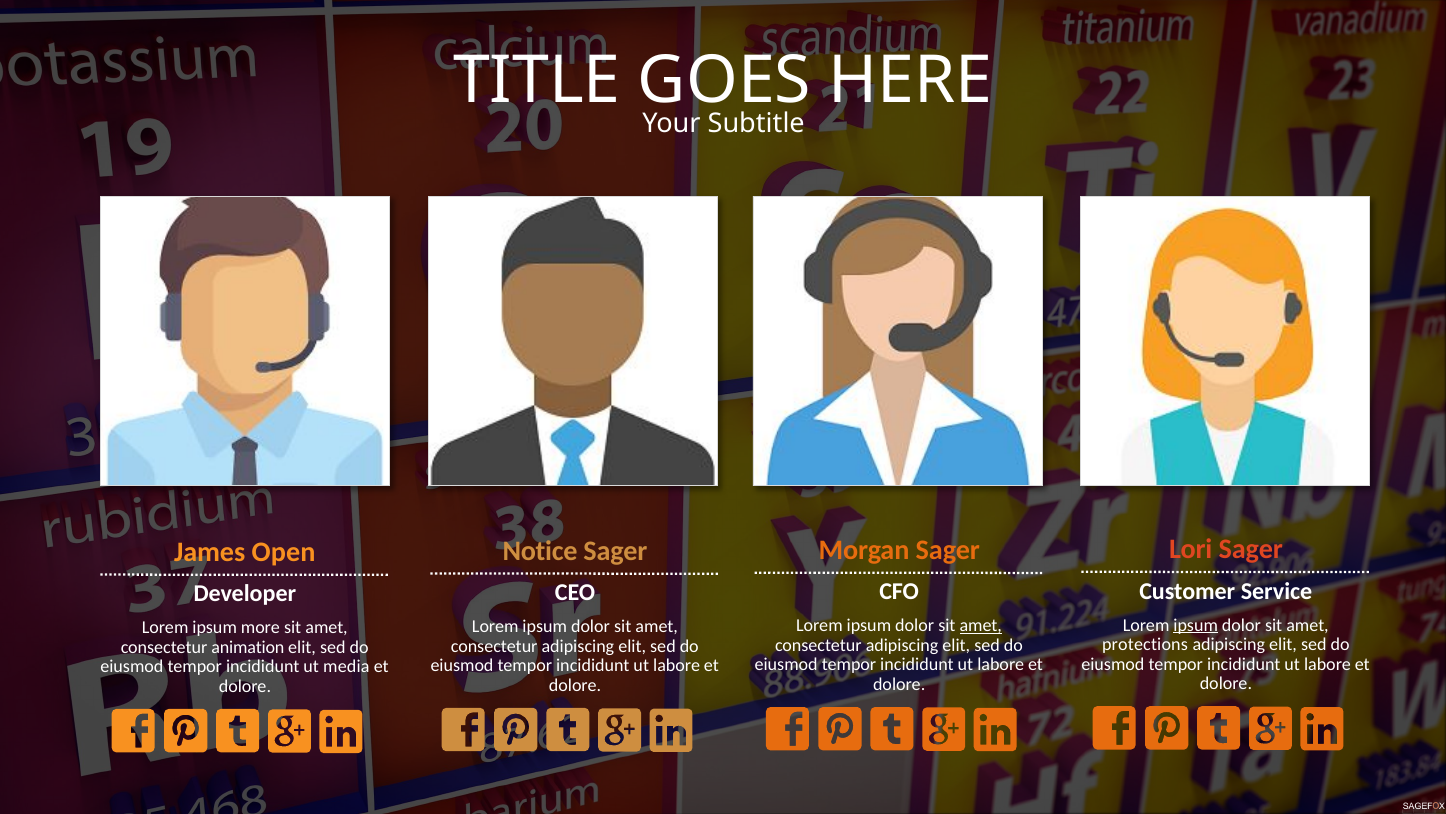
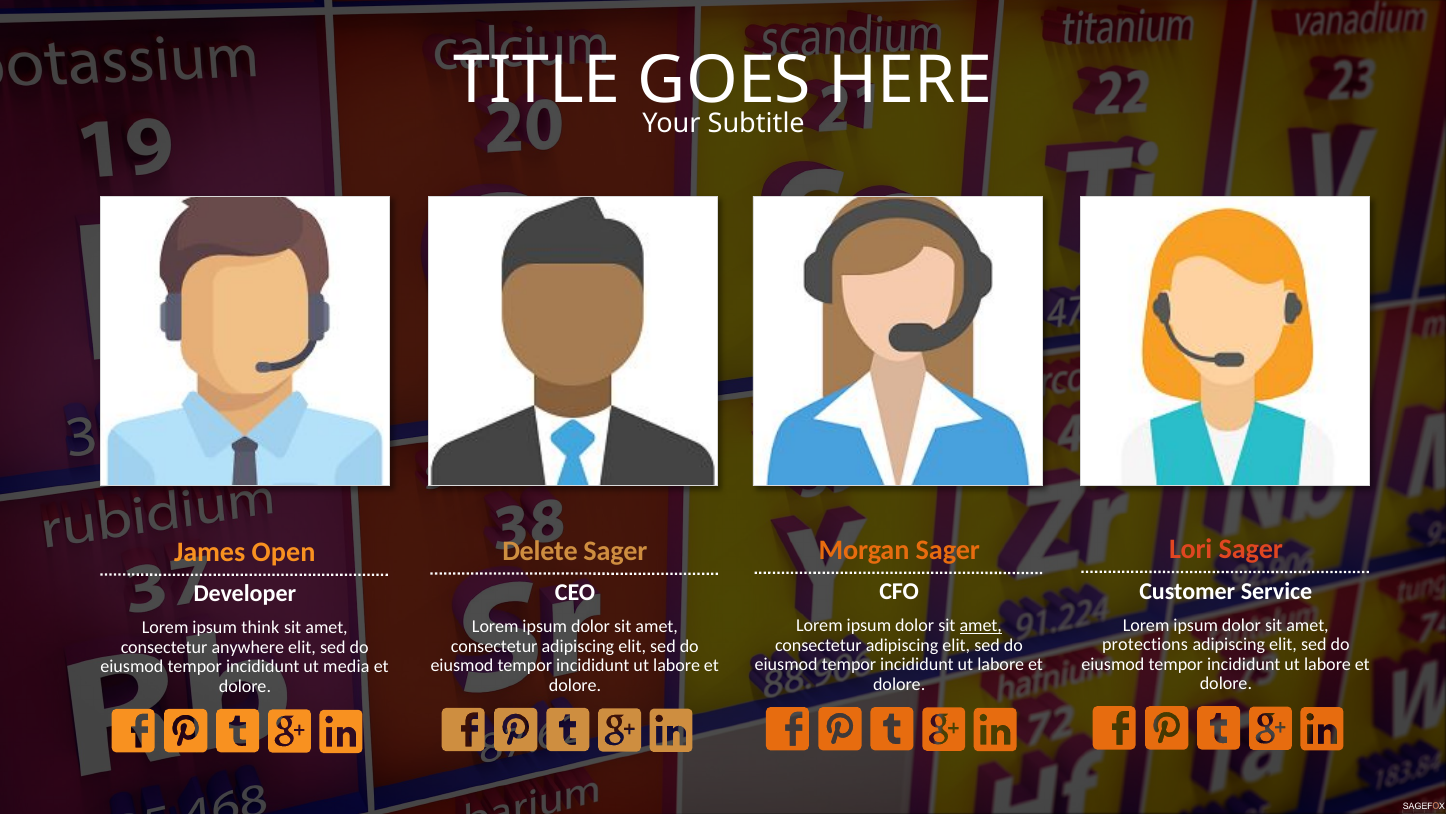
Notice: Notice -> Delete
ipsum at (1196, 625) underline: present -> none
more: more -> think
animation: animation -> anywhere
